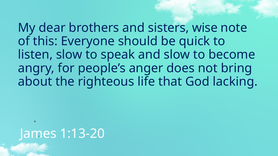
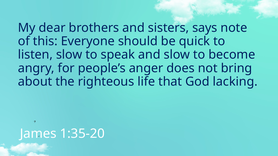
wise: wise -> says
1:13-20: 1:13-20 -> 1:35-20
